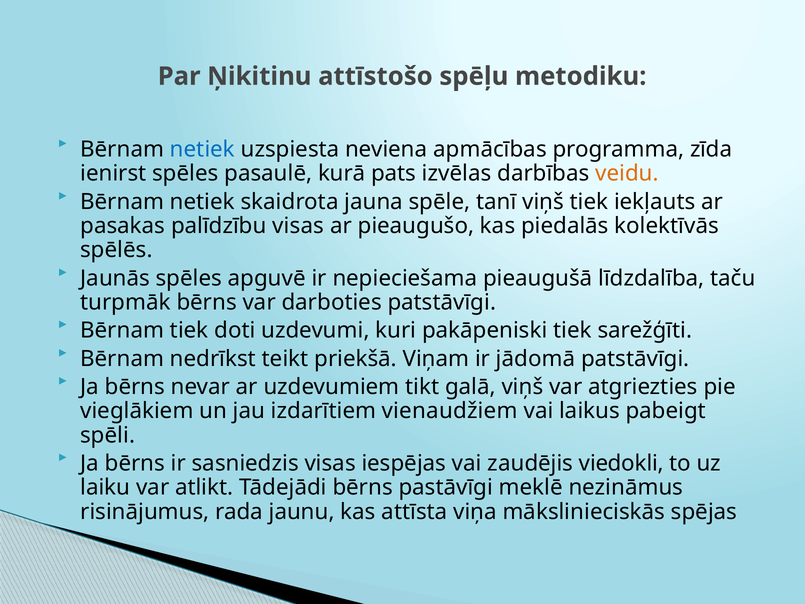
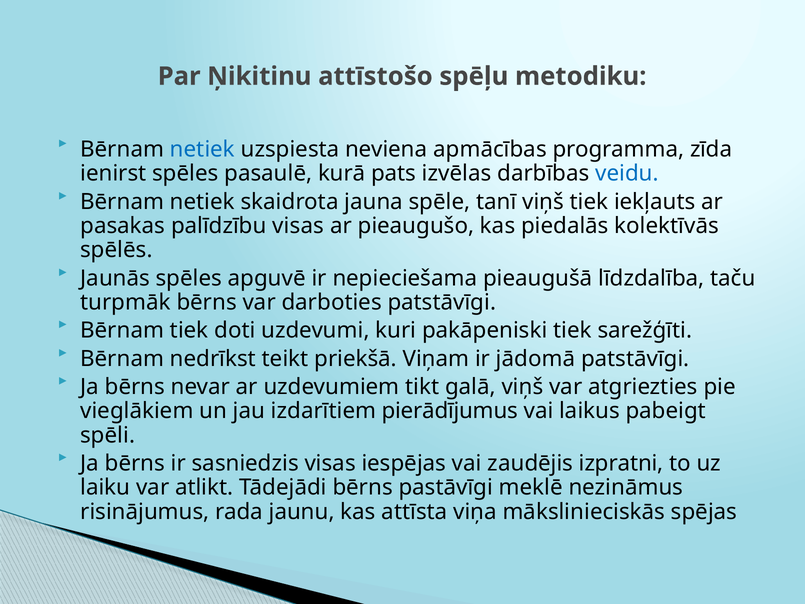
veidu colour: orange -> blue
vienaudžiem: vienaudžiem -> pierādījumus
viedokli: viedokli -> izpratni
